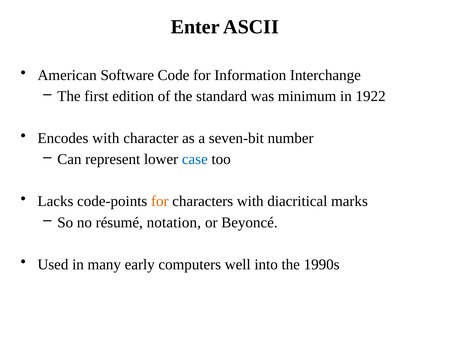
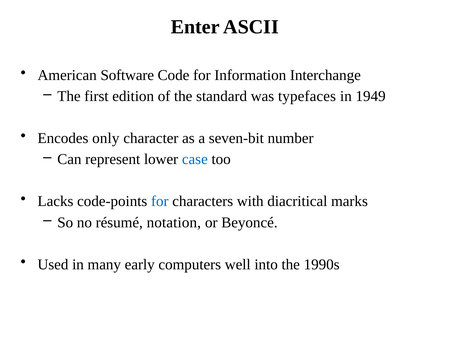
minimum: minimum -> typefaces
1922: 1922 -> 1949
Encodes with: with -> only
for at (160, 202) colour: orange -> blue
